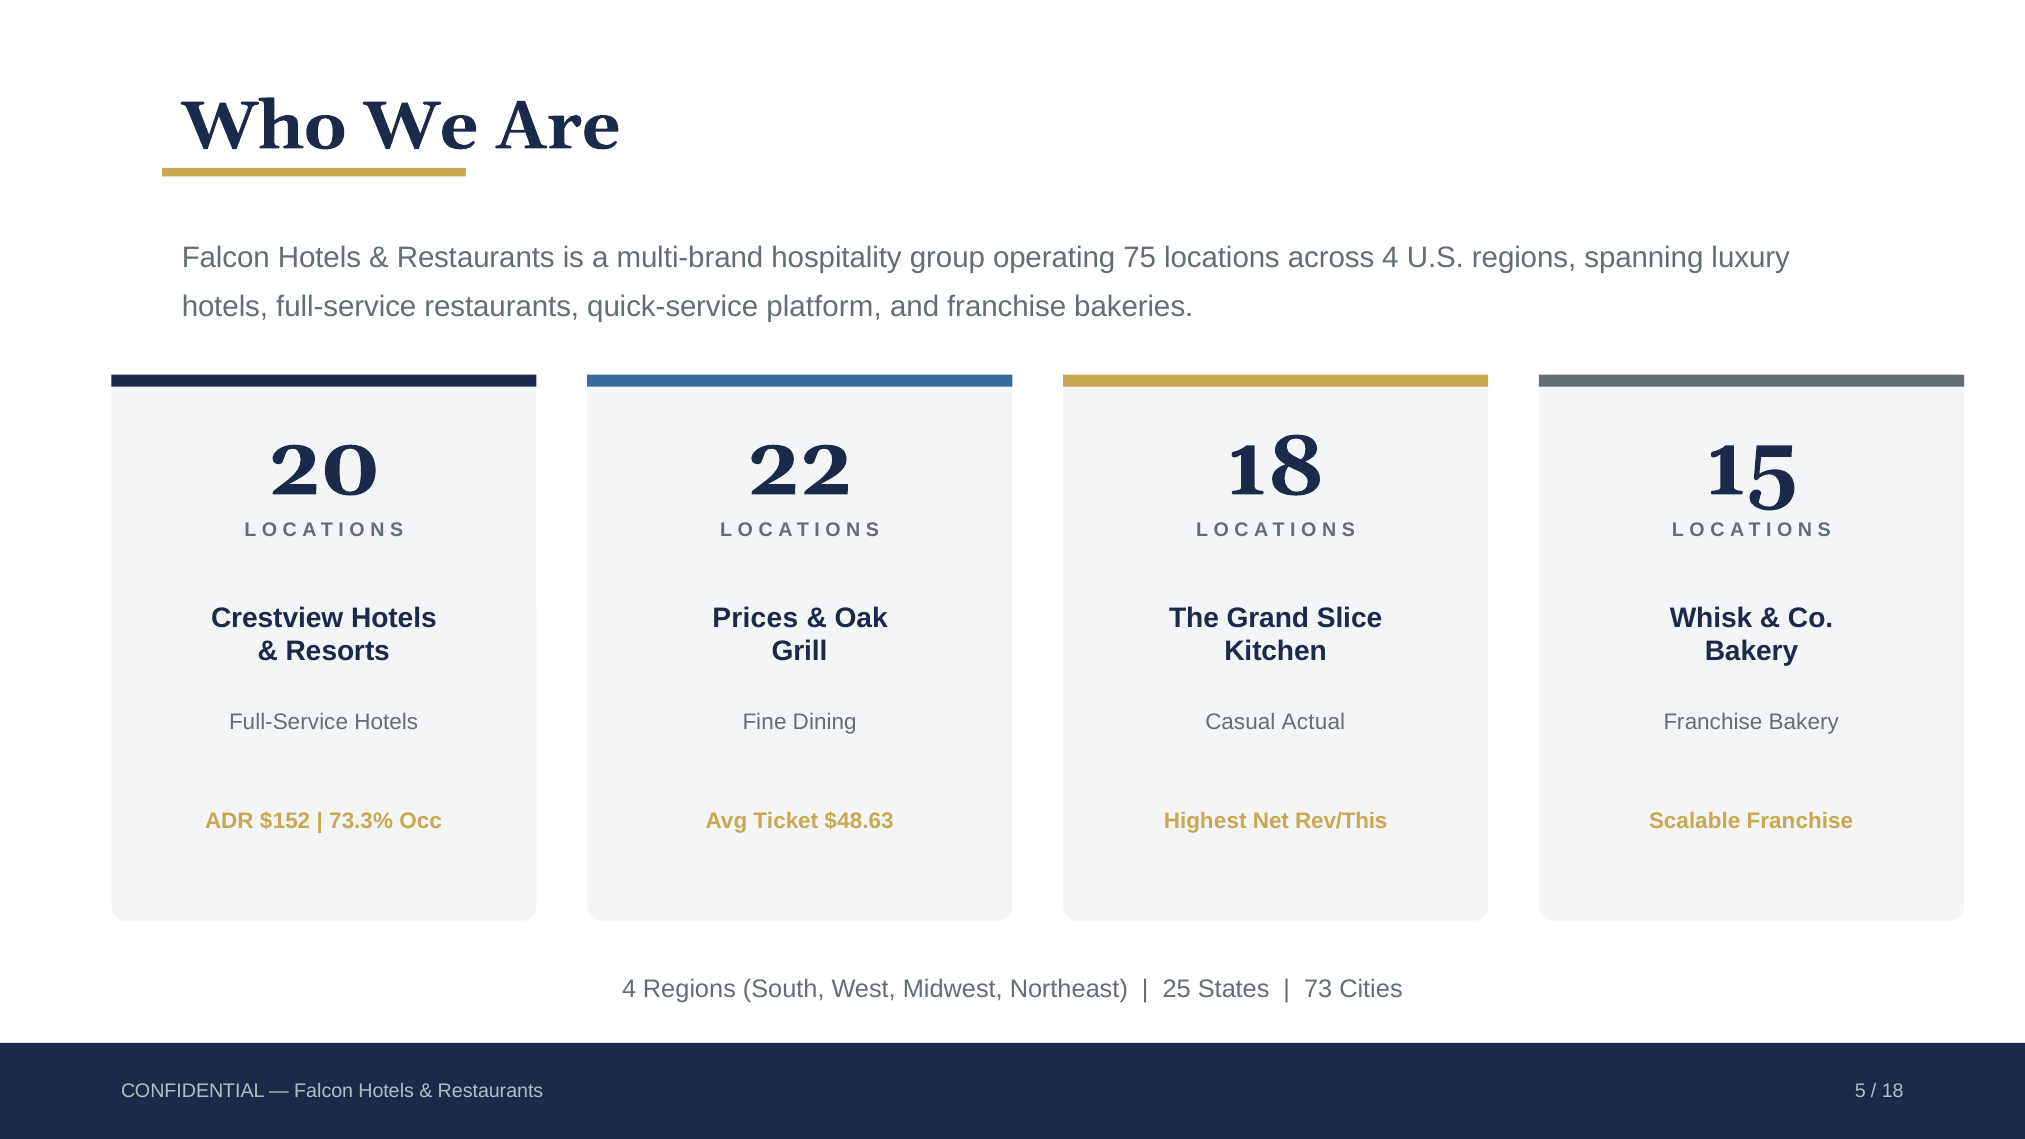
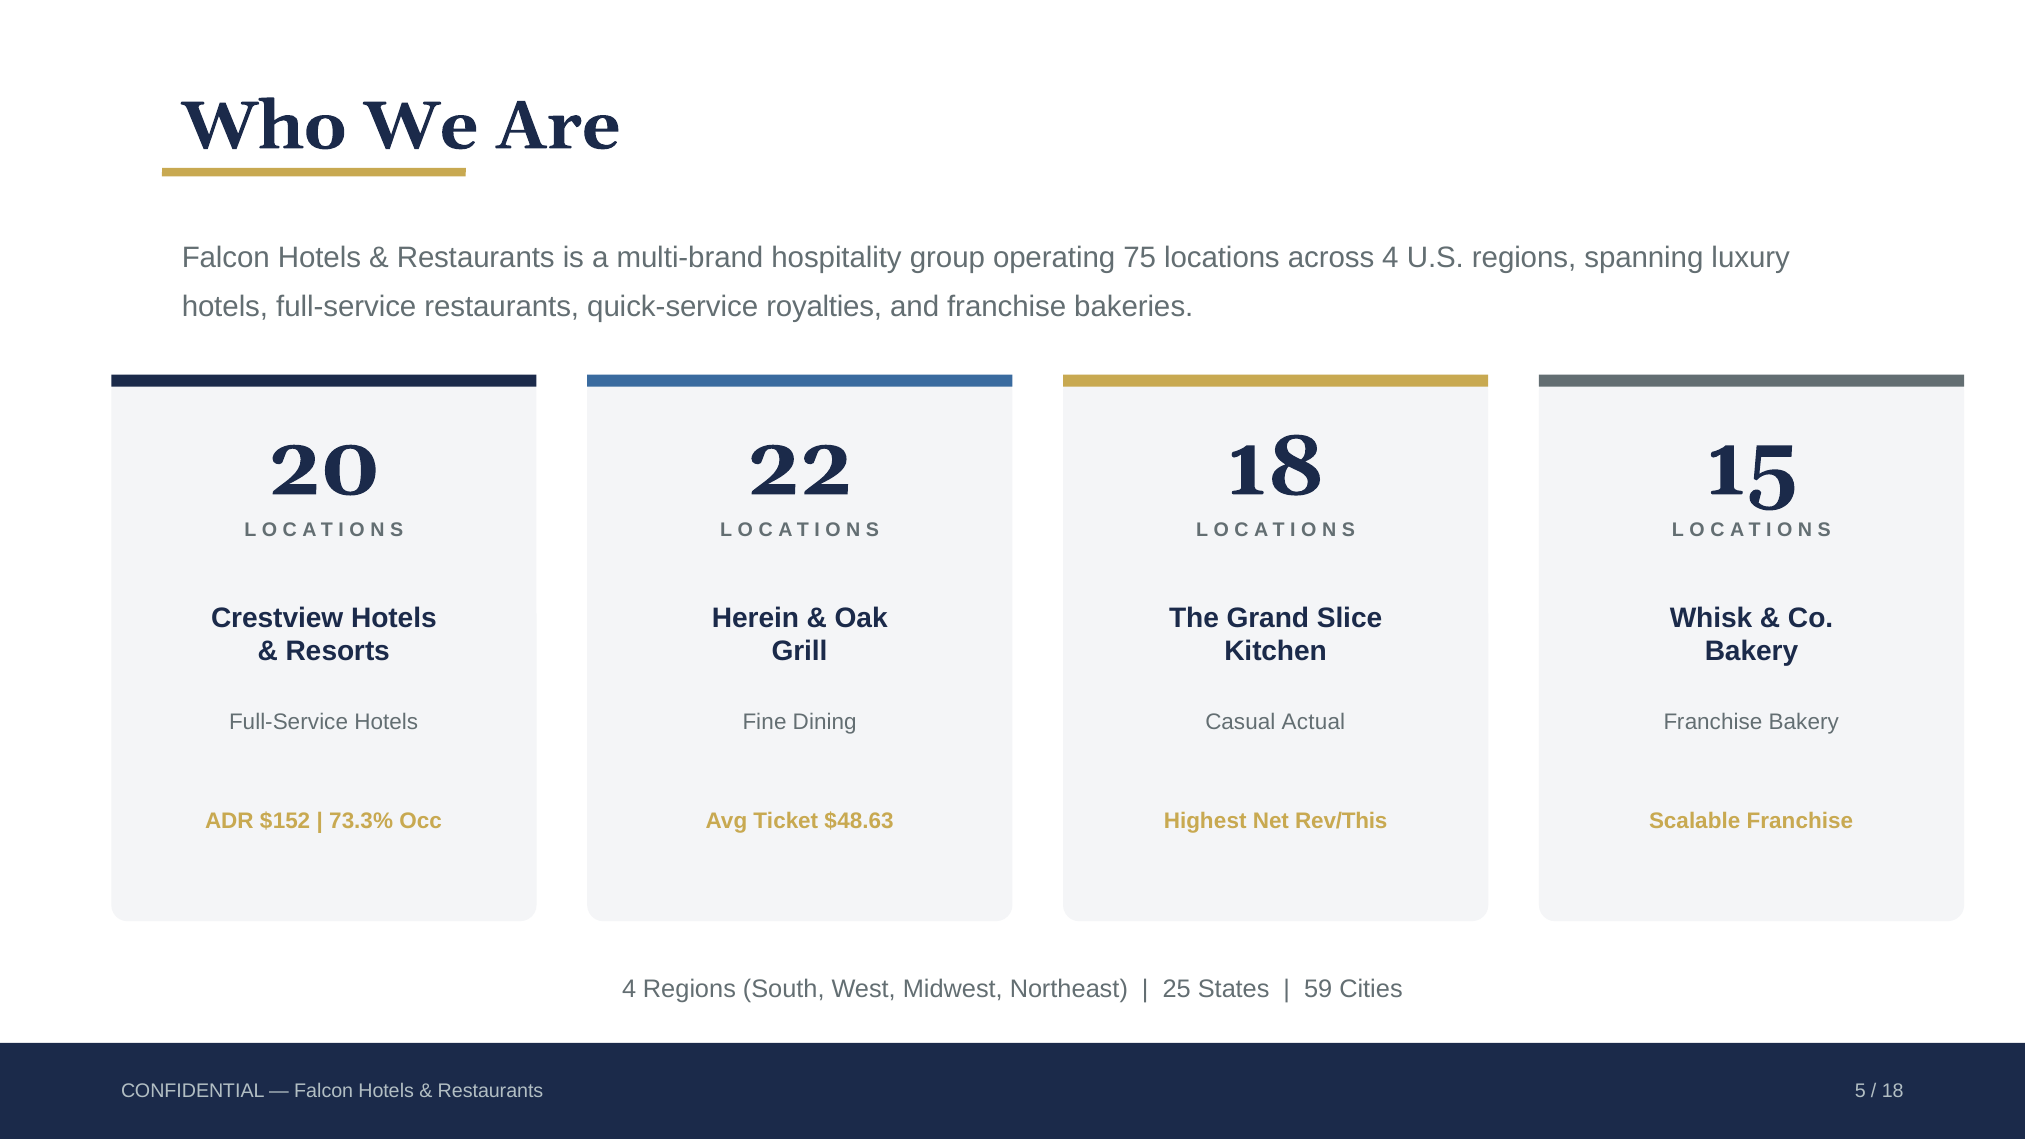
platform: platform -> royalties
Prices: Prices -> Herein
73: 73 -> 59
